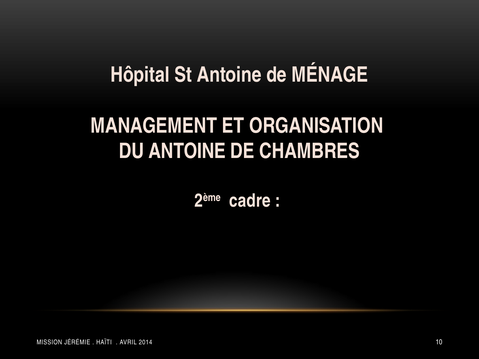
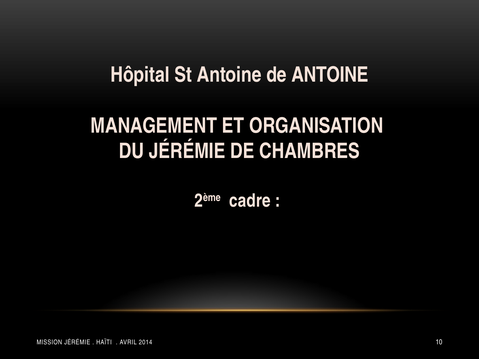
de MÉNAGE: MÉNAGE -> ANTOINE
DU ANTOINE: ANTOINE -> JÉRÉMIE
